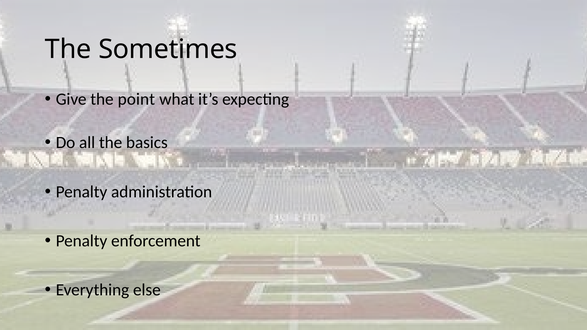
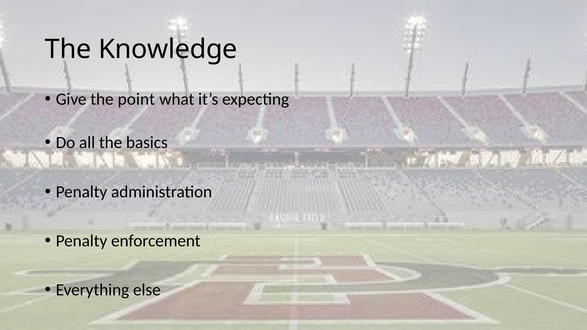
Sometimes: Sometimes -> Knowledge
